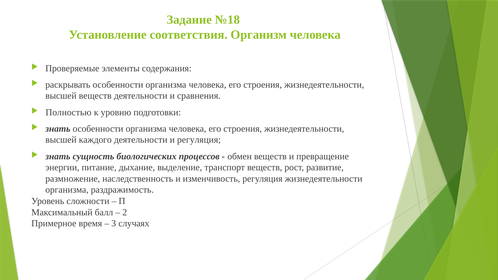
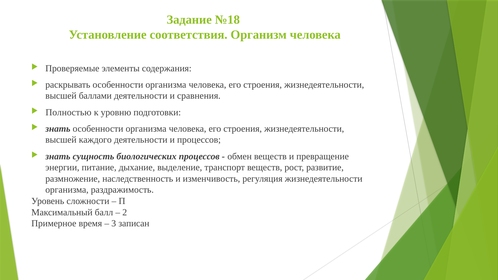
высшей веществ: веществ -> баллами
и регуляция: регуляция -> процессов
случаях: случаях -> записан
